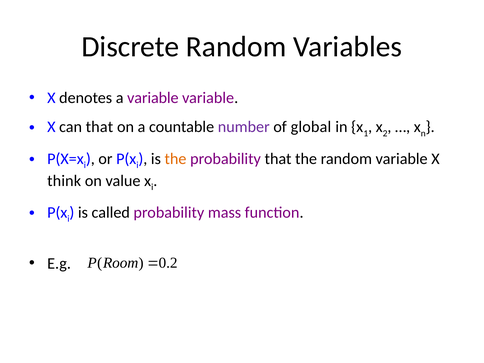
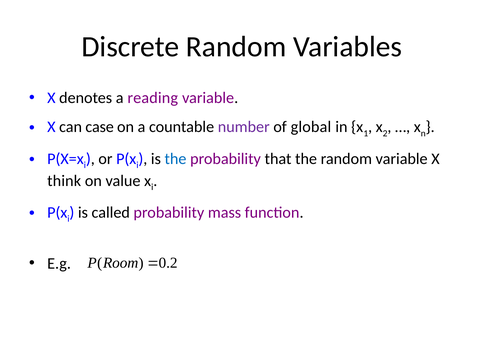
a variable: variable -> reading
can that: that -> case
the at (175, 159) colour: orange -> blue
